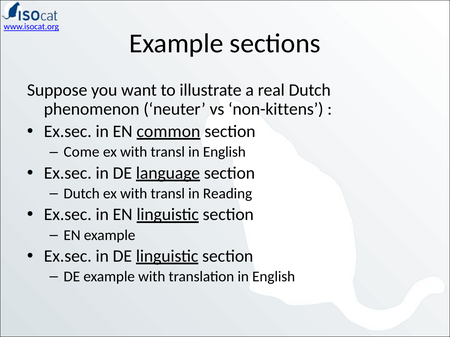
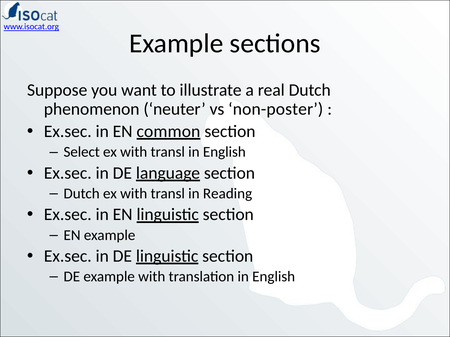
non-kittens: non-kittens -> non-poster
Come: Come -> Select
